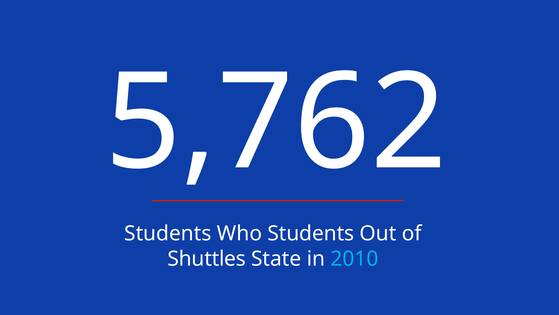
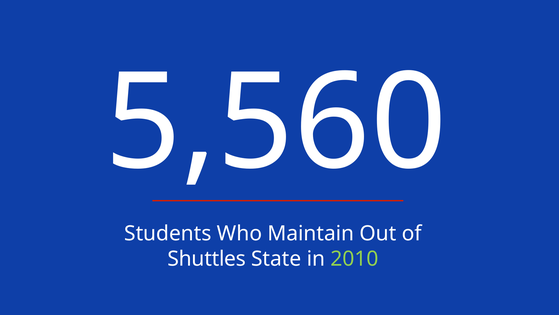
5,762: 5,762 -> 5,560
Who Students: Students -> Maintain
2010 colour: light blue -> light green
